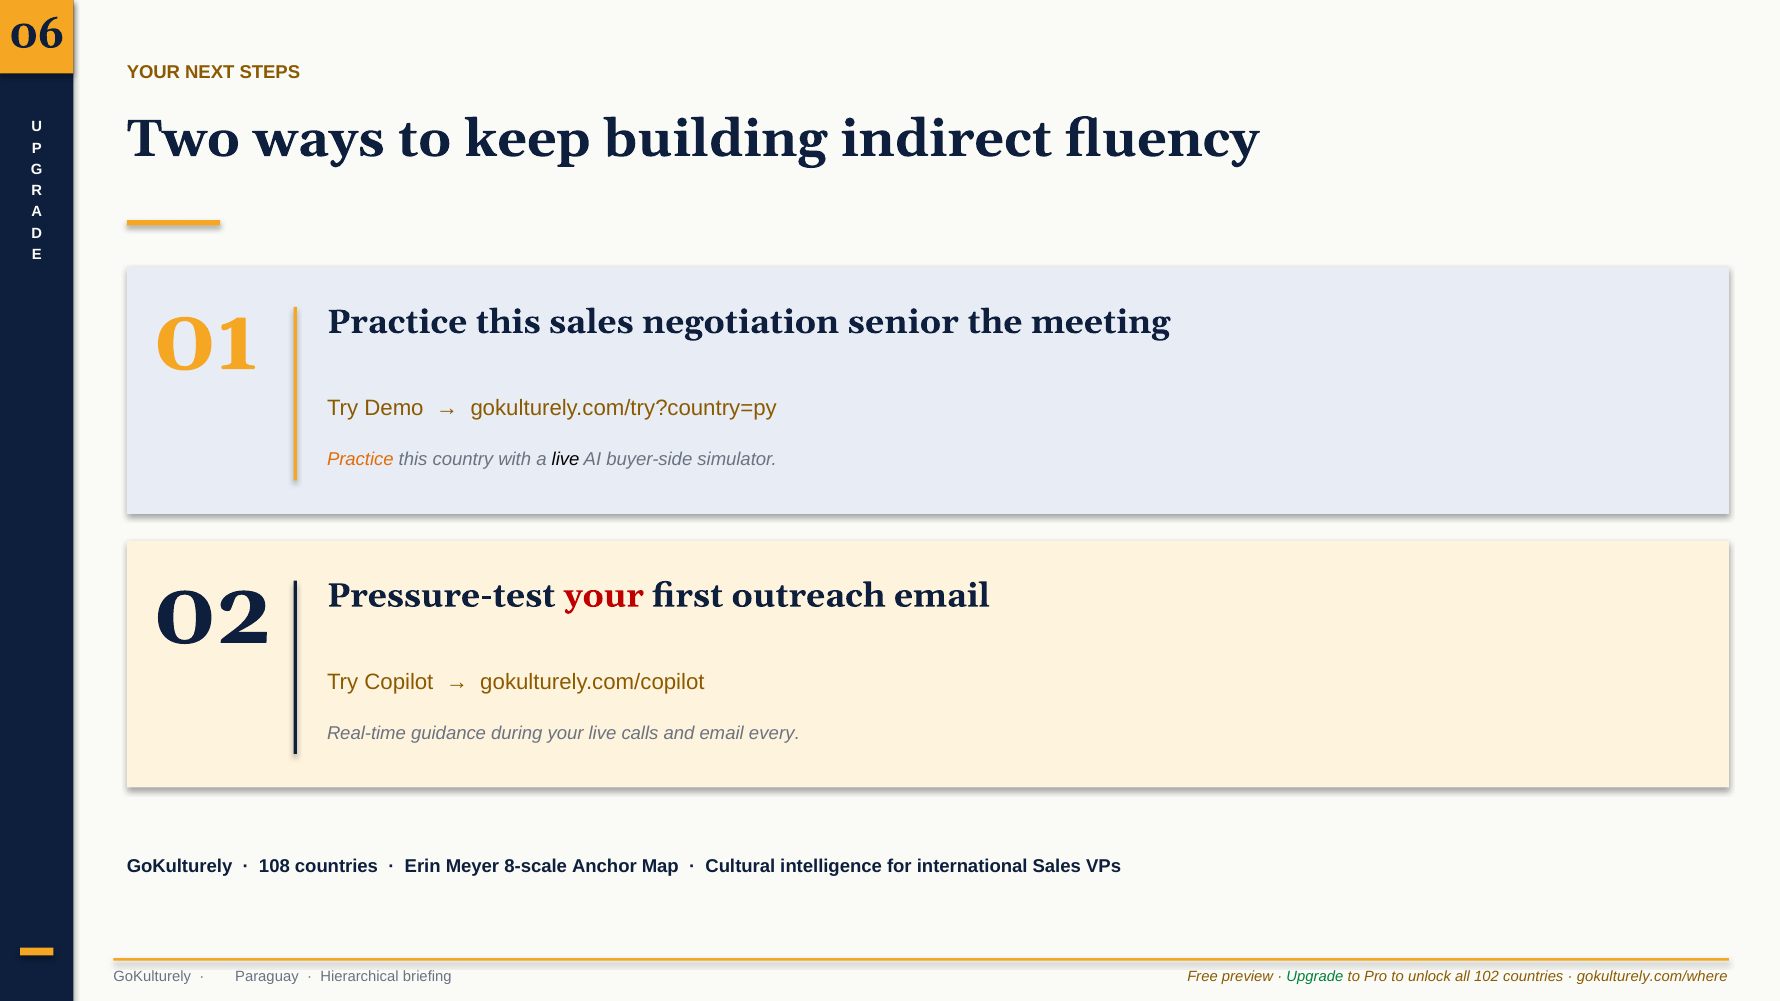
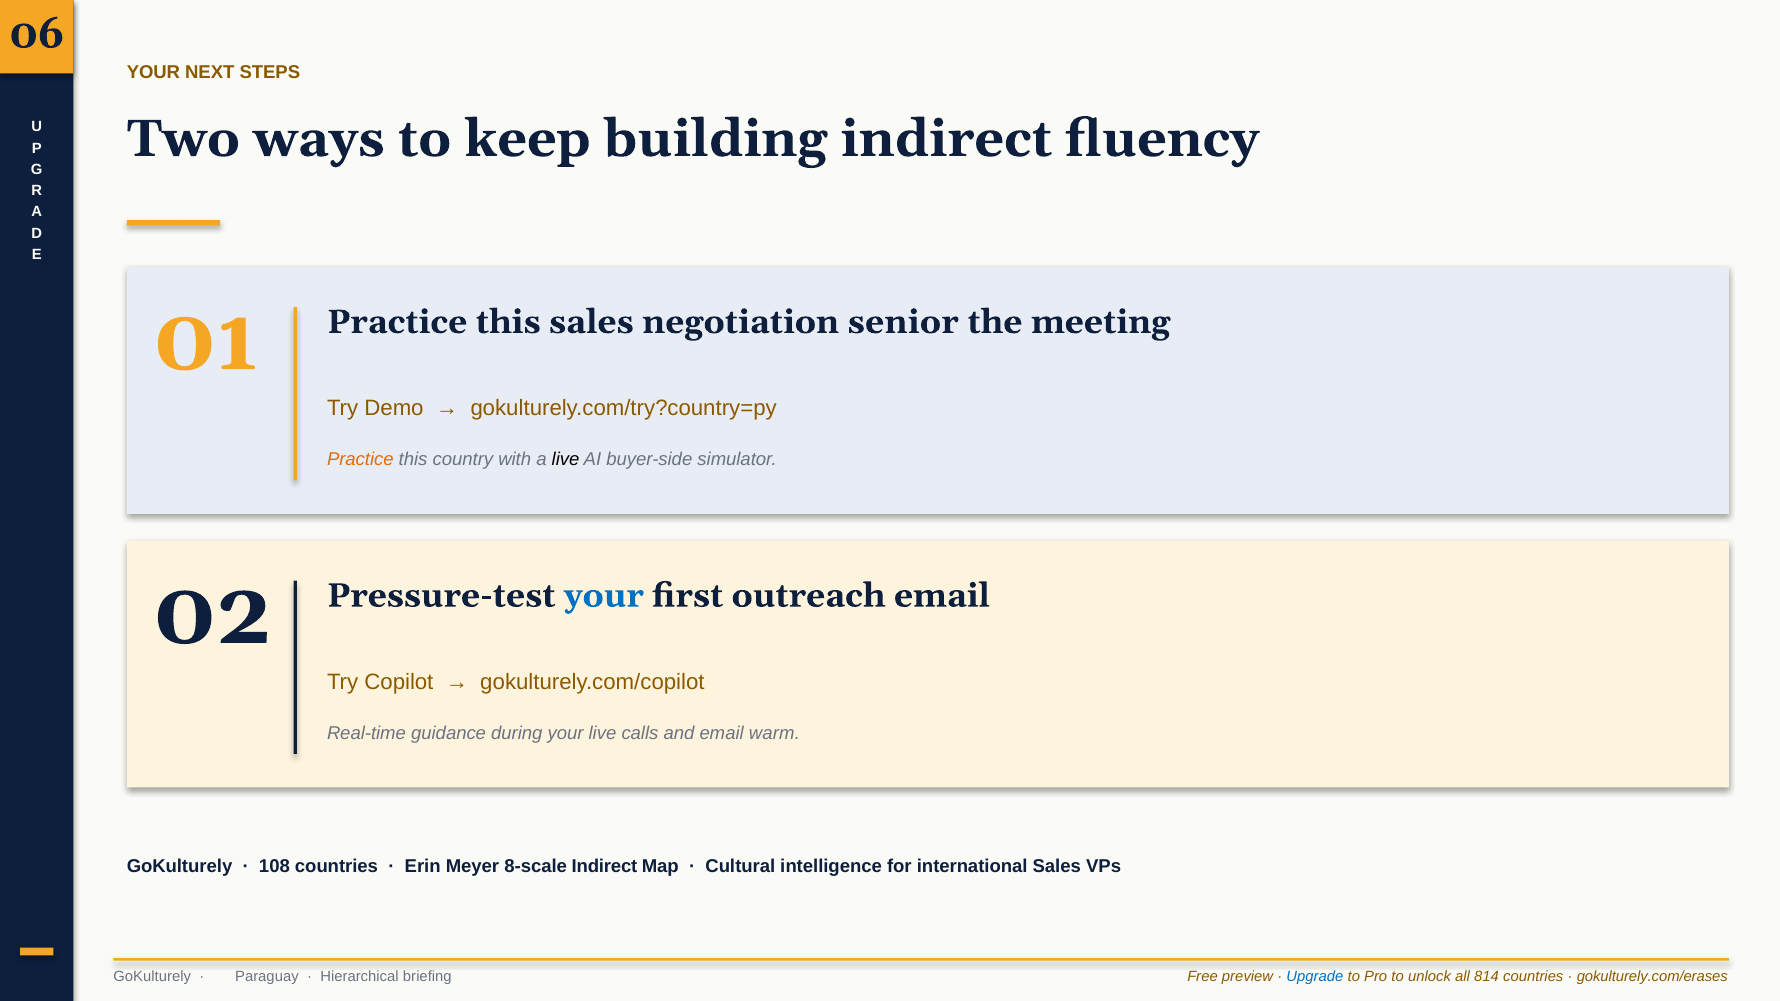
your at (604, 596) colour: red -> blue
every: every -> warm
8-scale Anchor: Anchor -> Indirect
Upgrade colour: green -> blue
102: 102 -> 814
gokulturely.com/where: gokulturely.com/where -> gokulturely.com/erases
